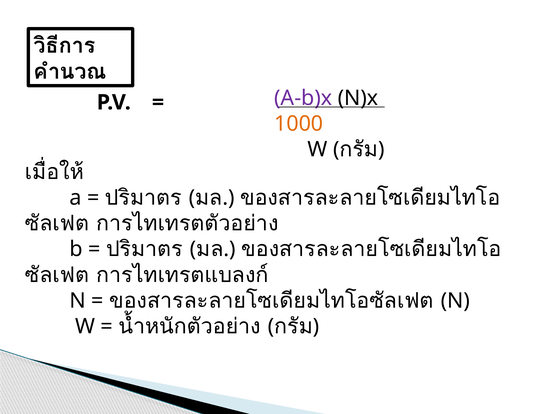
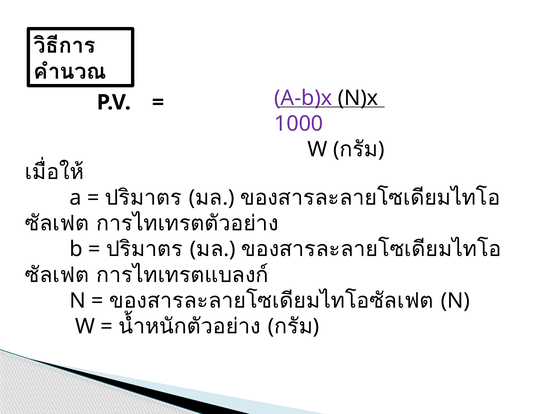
1000 colour: orange -> purple
